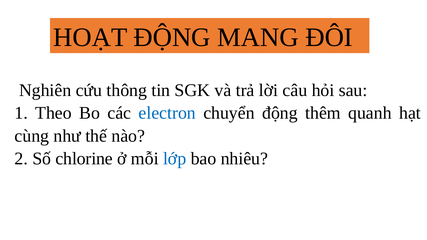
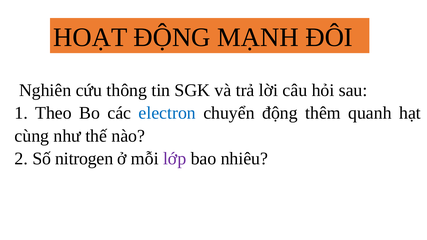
MANG: MANG -> MẠNH
chlorine: chlorine -> nitrogen
lớp colour: blue -> purple
